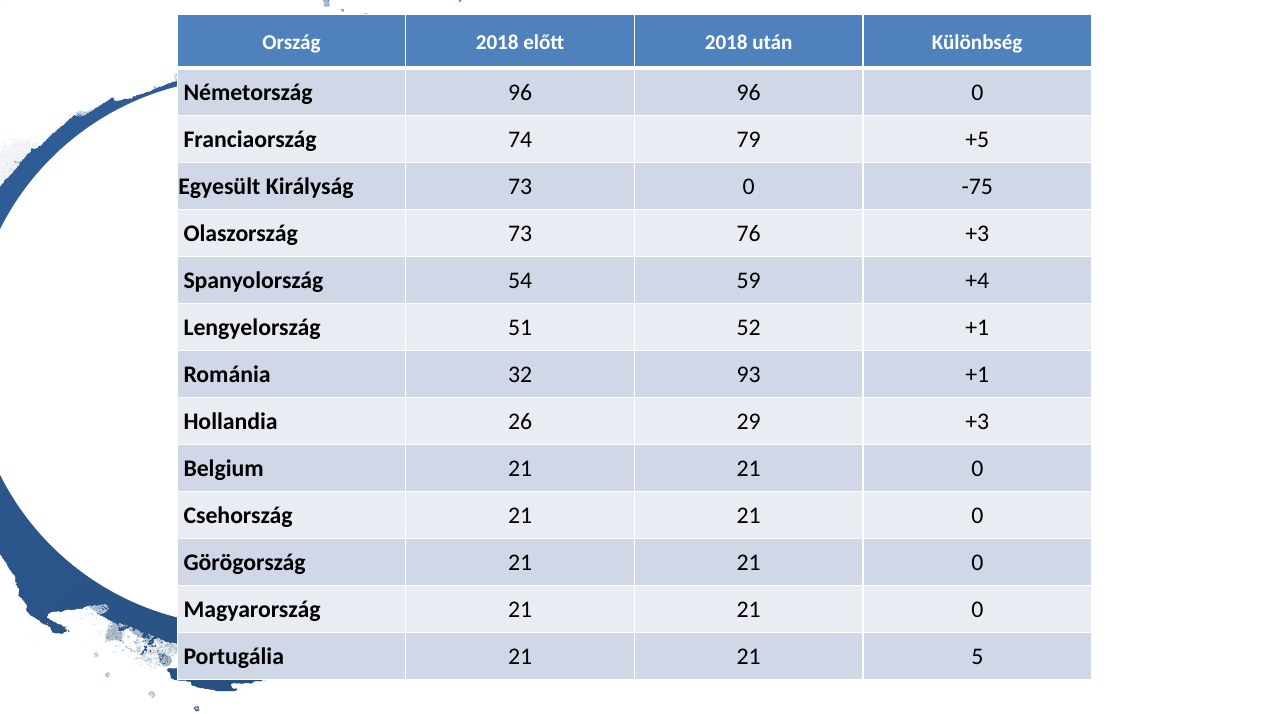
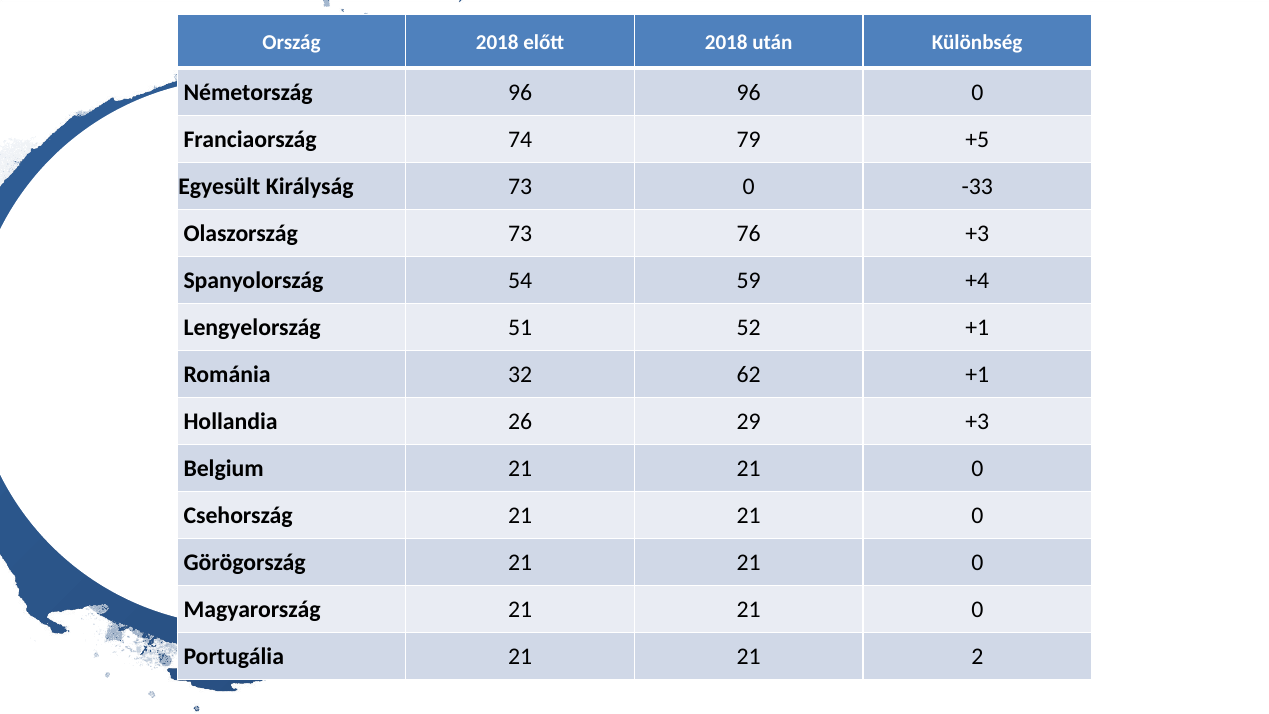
-75: -75 -> -33
93: 93 -> 62
5: 5 -> 2
